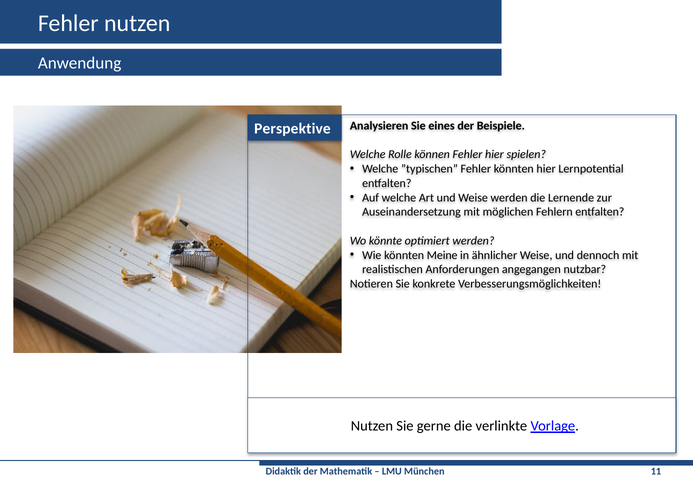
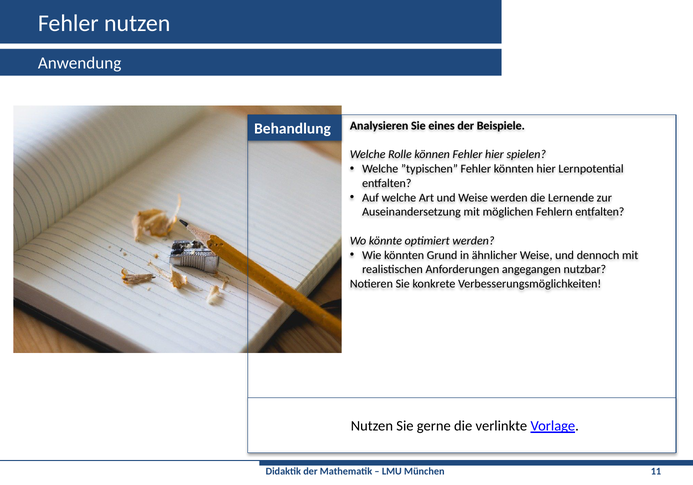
Perspektive: Perspektive -> Behandlung
Meine: Meine -> Grund
